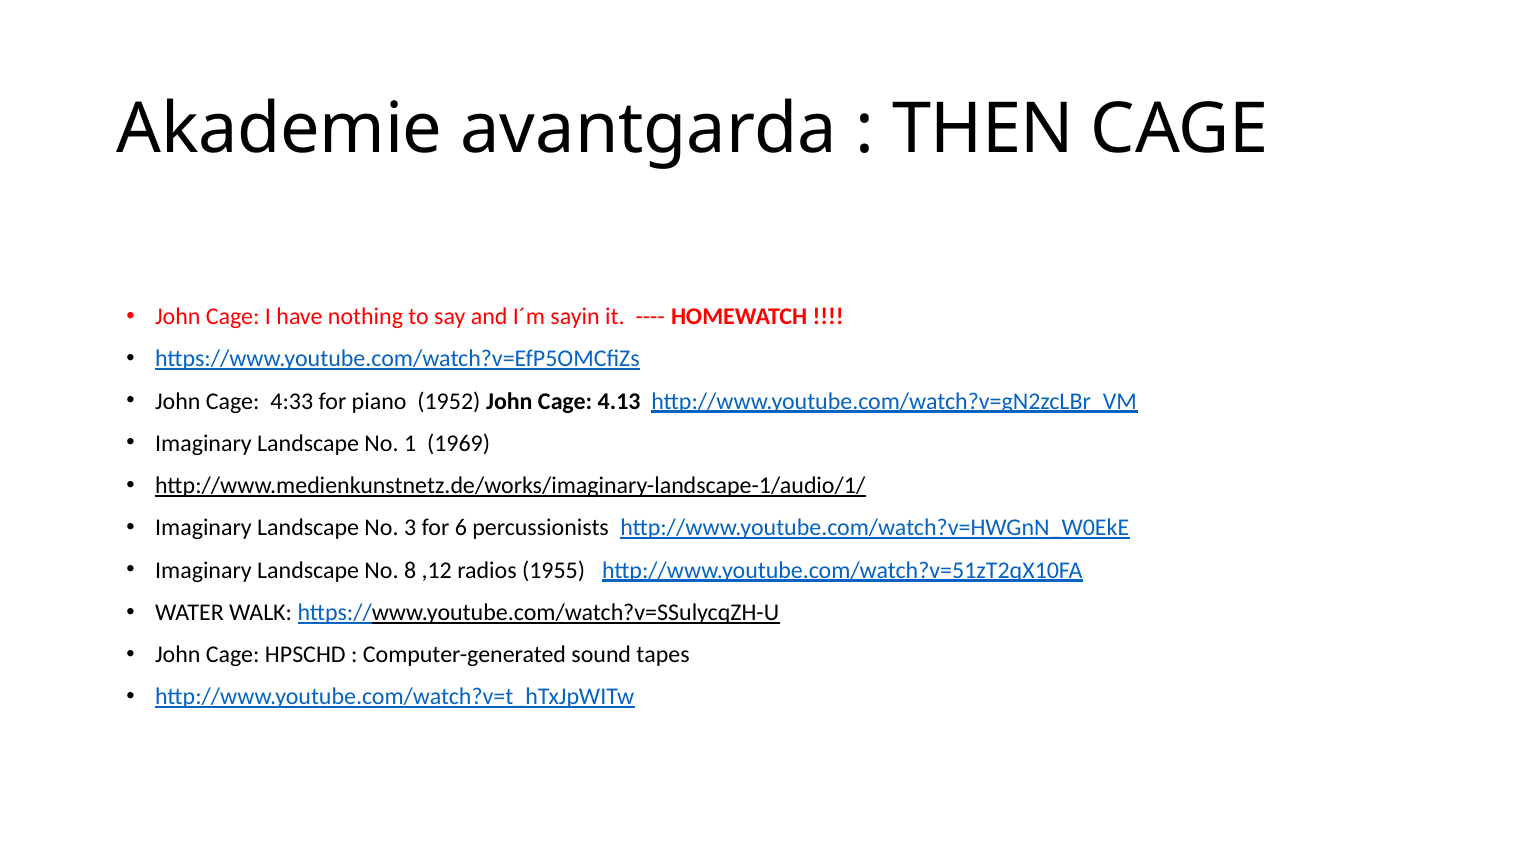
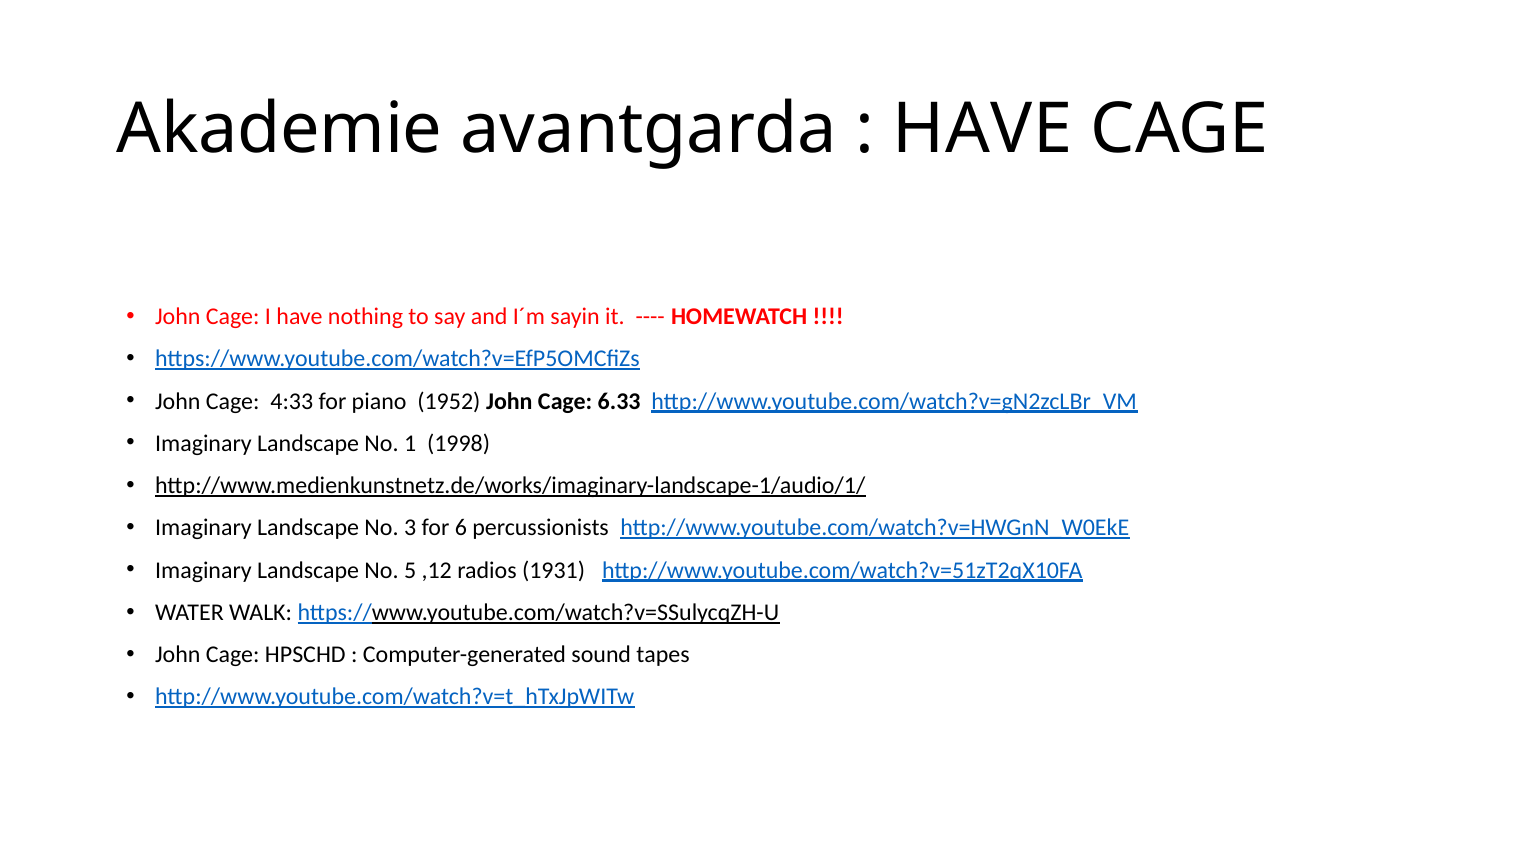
THEN at (983, 129): THEN -> HAVE
4.13: 4.13 -> 6.33
1969: 1969 -> 1998
8: 8 -> 5
1955: 1955 -> 1931
